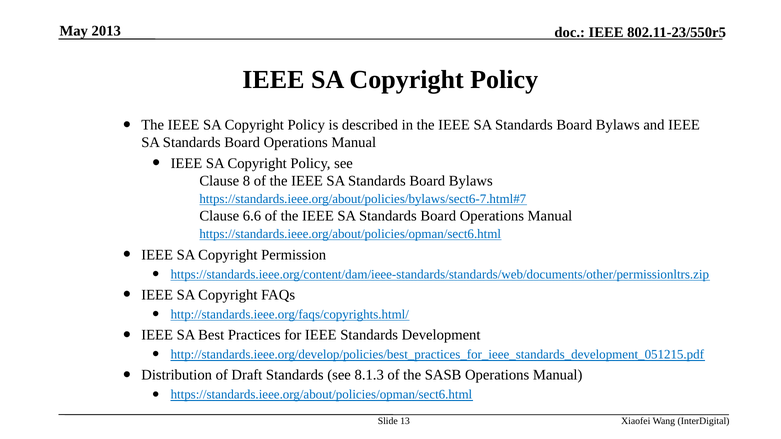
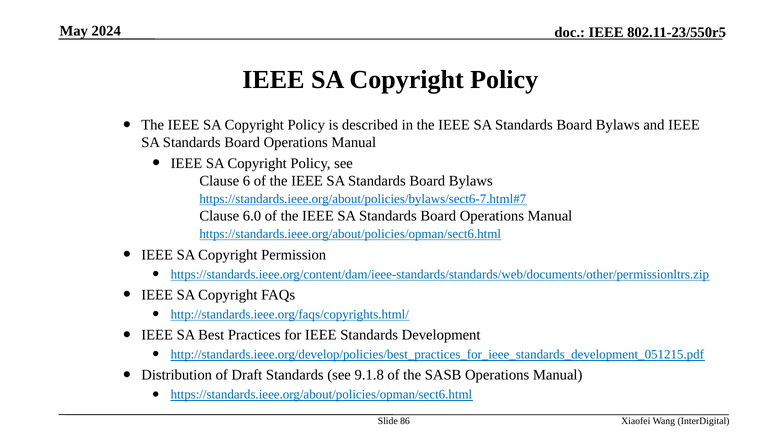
2013: 2013 -> 2024
8: 8 -> 6
6.6: 6.6 -> 6.0
8.1.3: 8.1.3 -> 9.1.8
13: 13 -> 86
